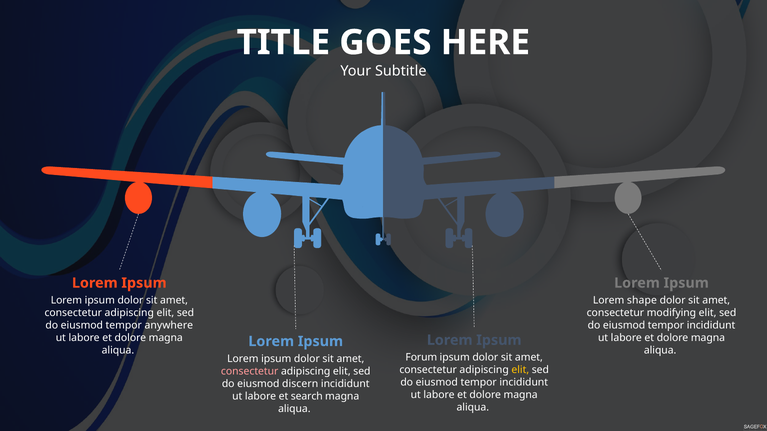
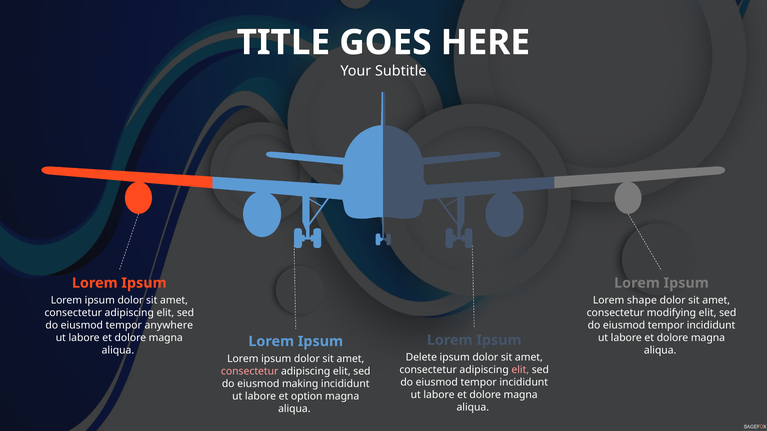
Forum: Forum -> Delete
elit at (520, 370) colour: yellow -> pink
discern: discern -> making
search: search -> option
